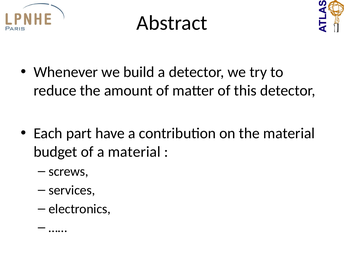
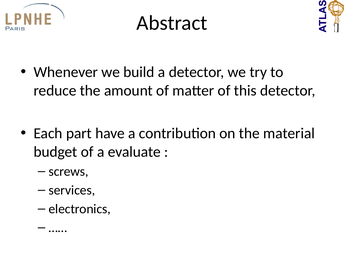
a material: material -> evaluate
